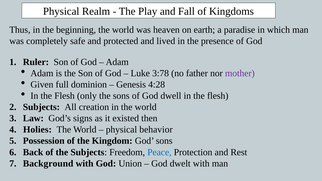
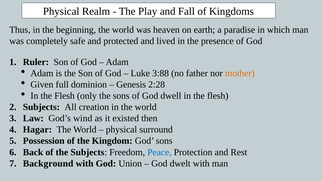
3:78: 3:78 -> 3:88
mother colour: purple -> orange
4:28: 4:28 -> 2:28
signs: signs -> wind
Holies: Holies -> Hagar
behavior: behavior -> surround
